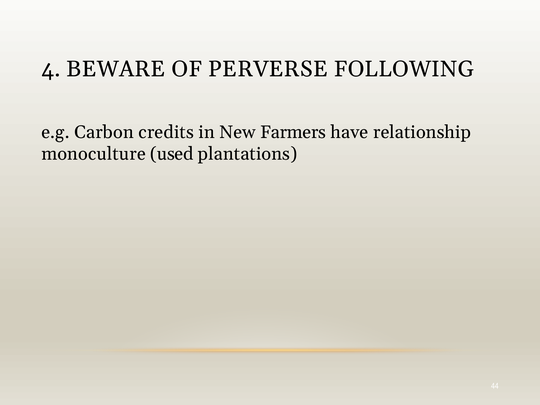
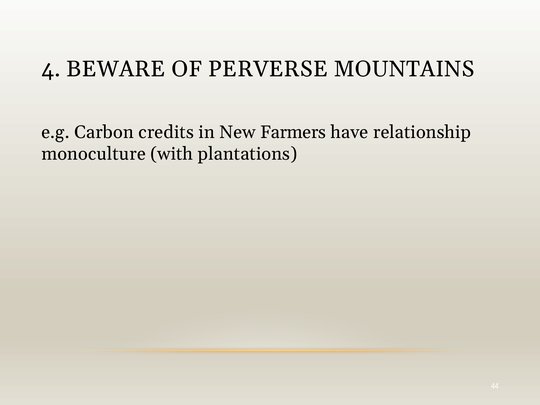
FOLLOWING: FOLLOWING -> MOUNTAINS
used: used -> with
